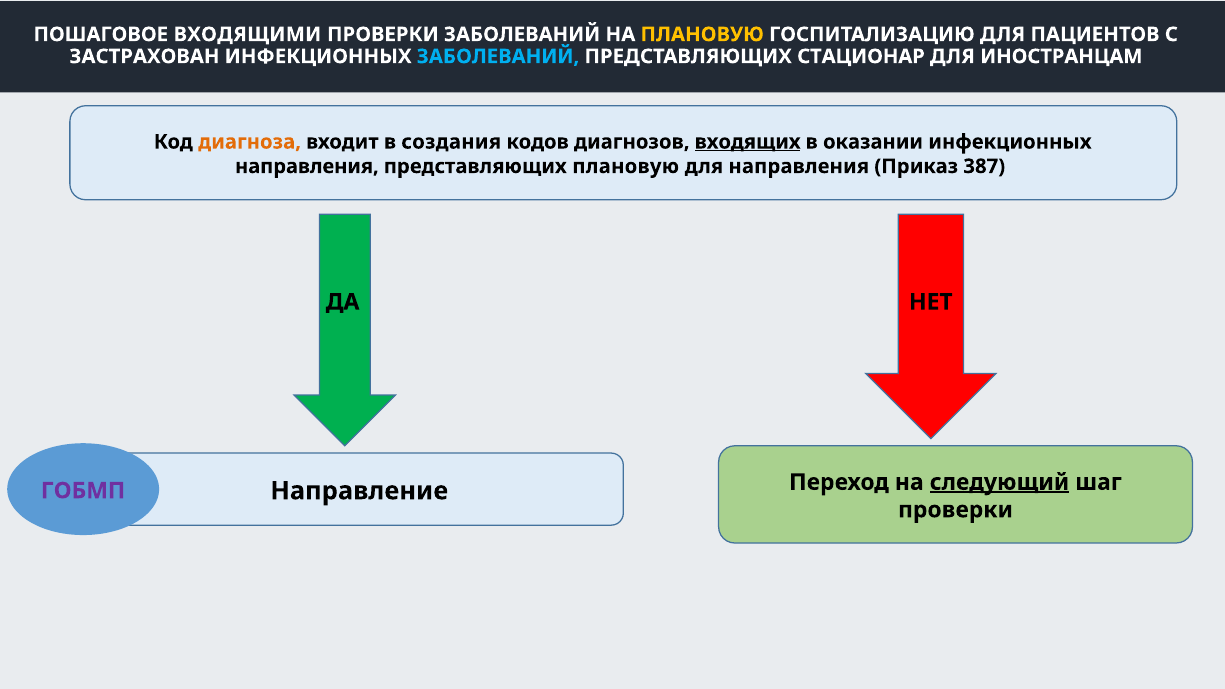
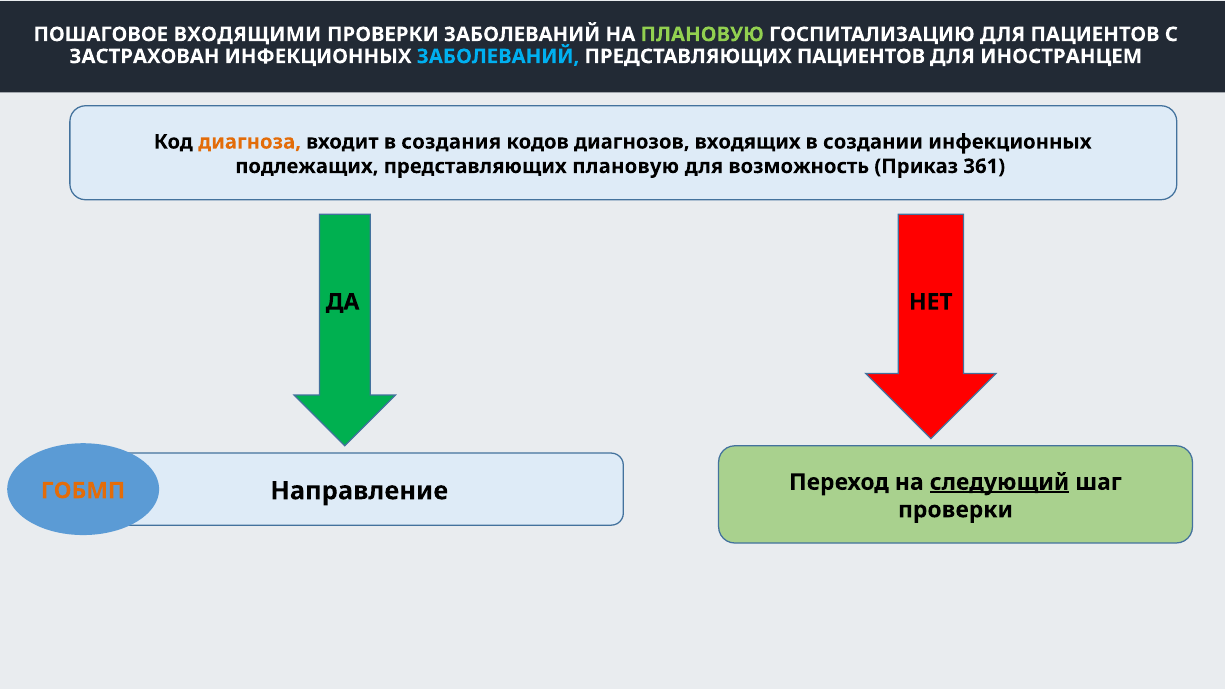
ПЛАНОВУЮ at (702, 34) colour: yellow -> light green
ПРЕДСТАВЛЯЮЩИХ СТАЦИОНАР: СТАЦИОНАР -> ПАЦИЕНТОВ
ИНОСТРАНЦАМ: ИНОСТРАНЦАМ -> ИНОСТРАНЦЕМ
входящих underline: present -> none
оказании: оказании -> создании
направления at (307, 166): направления -> подлежащих
для направления: направления -> возможность
387: 387 -> 361
ГОБМП colour: purple -> orange
